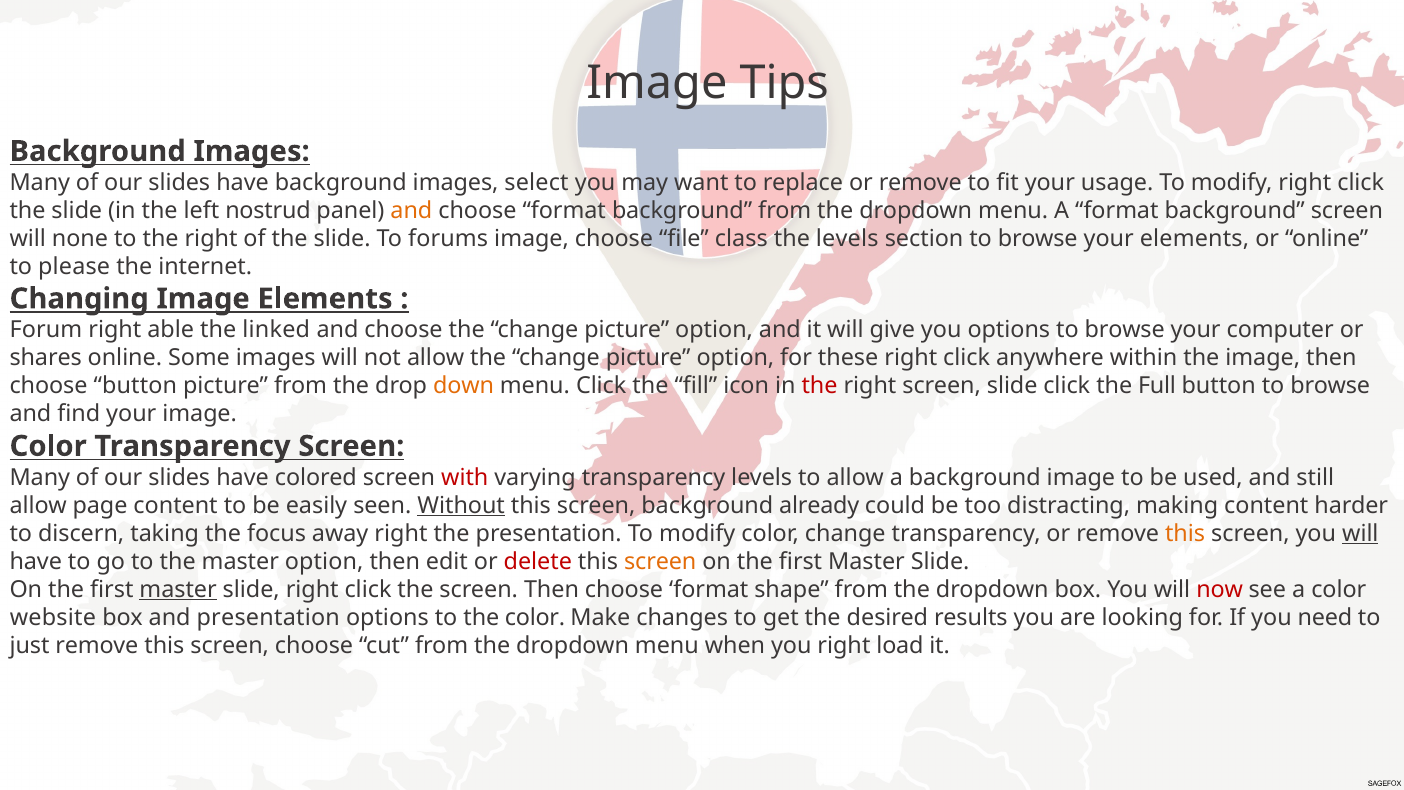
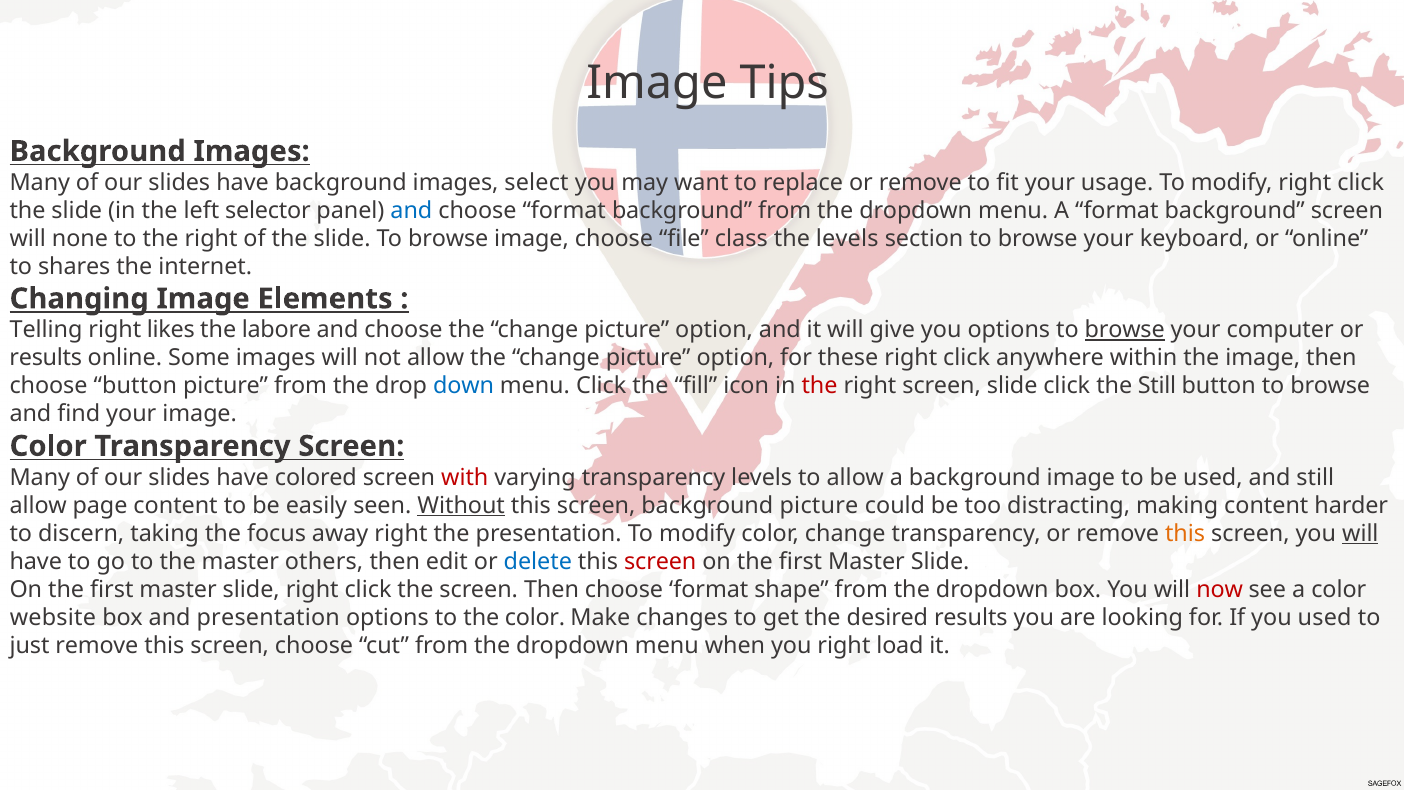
nostrud: nostrud -> selector
and at (411, 211) colour: orange -> blue
slide To forums: forums -> browse
your elements: elements -> keyboard
please: please -> shares
Forum: Forum -> Telling
able: able -> likes
linked: linked -> labore
browse at (1125, 330) underline: none -> present
shares at (46, 358): shares -> results
down colour: orange -> blue
the Full: Full -> Still
background already: already -> picture
master option: option -> others
delete colour: red -> blue
screen at (660, 561) colour: orange -> red
master at (178, 589) underline: present -> none
you need: need -> used
